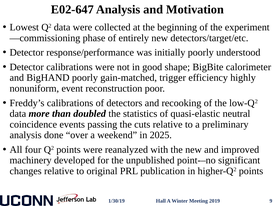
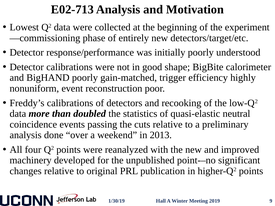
E02-647: E02-647 -> E02-713
2025: 2025 -> 2013
